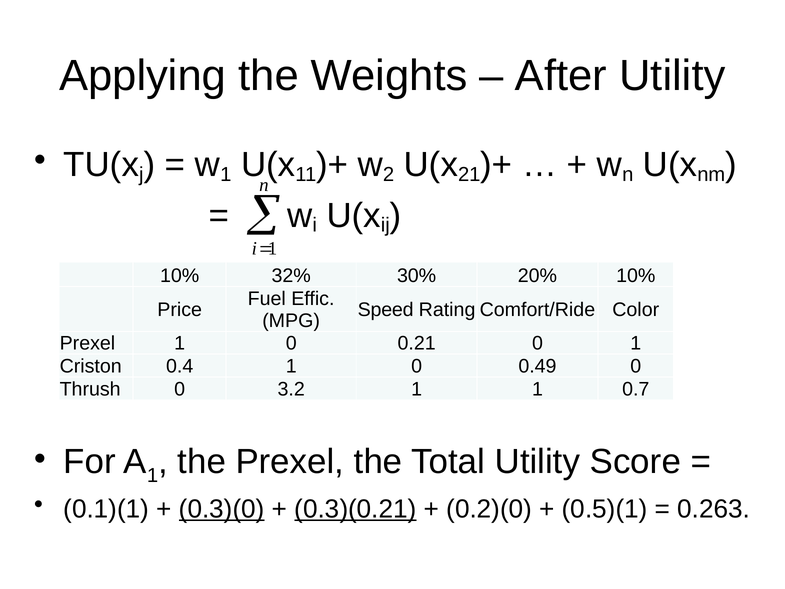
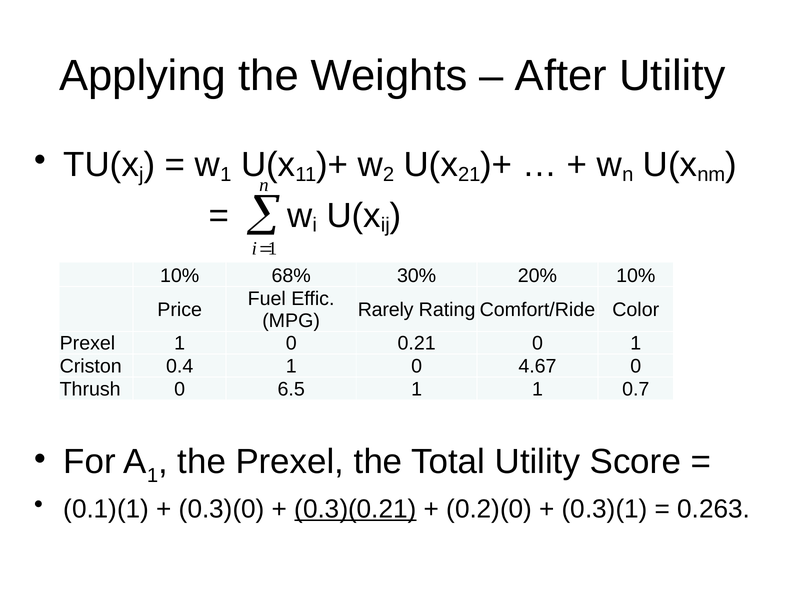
32%: 32% -> 68%
Speed: Speed -> Rarely
0.49: 0.49 -> 4.67
3.2: 3.2 -> 6.5
0.3)(0 underline: present -> none
0.5)(1: 0.5)(1 -> 0.3)(1
